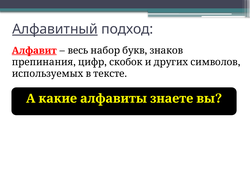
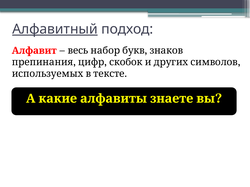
Алфавит underline: present -> none
